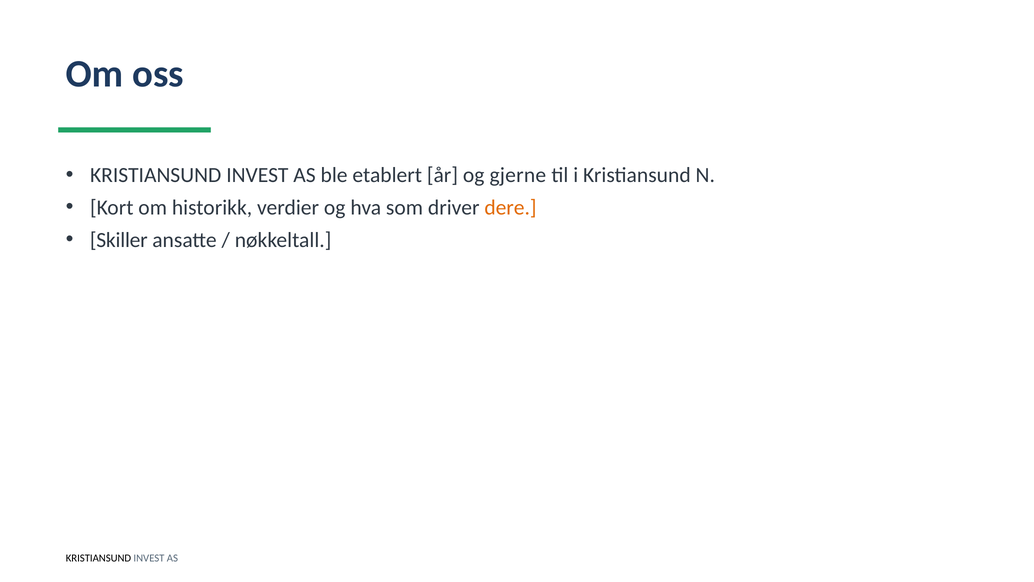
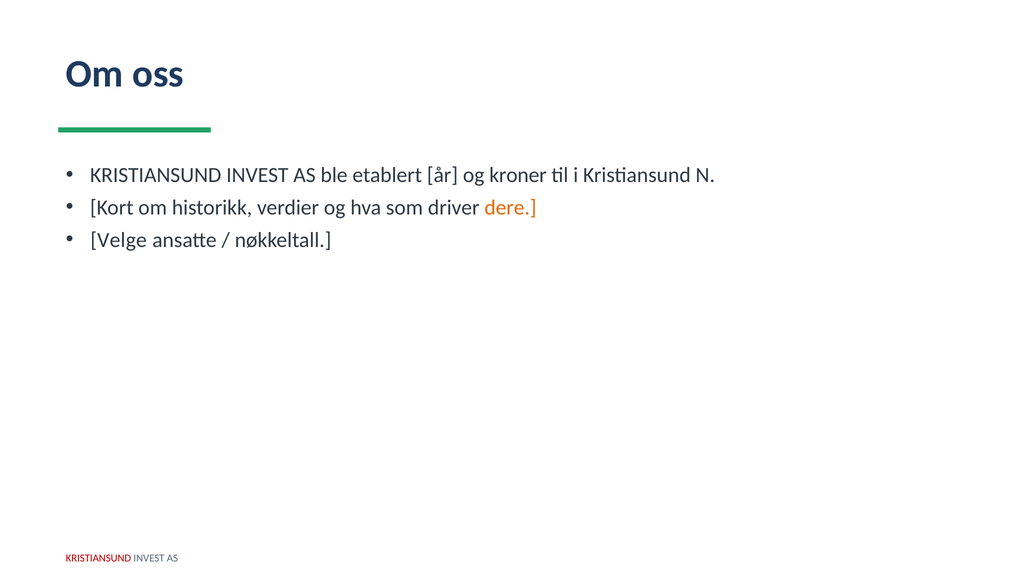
gjerne: gjerne -> kroner
Skiller: Skiller -> Velge
KRISTIANSUND at (98, 558) colour: black -> red
